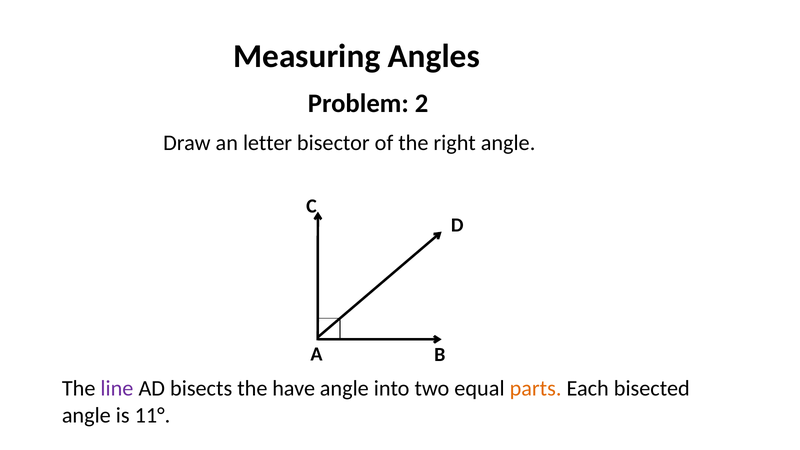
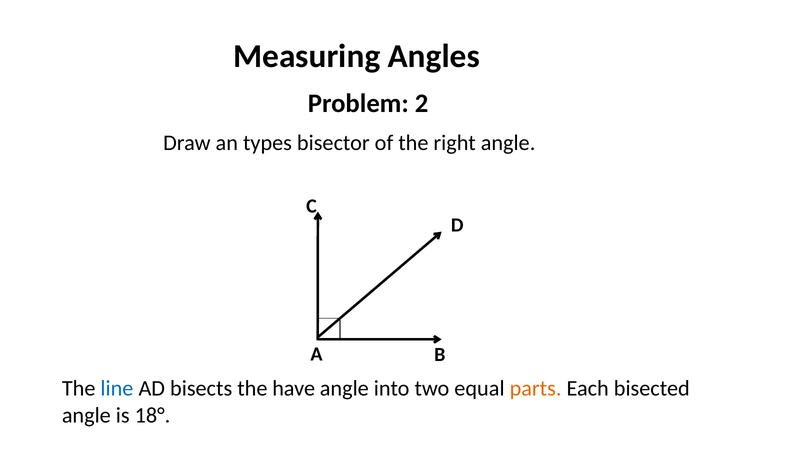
letter: letter -> types
line colour: purple -> blue
11°: 11° -> 18°
